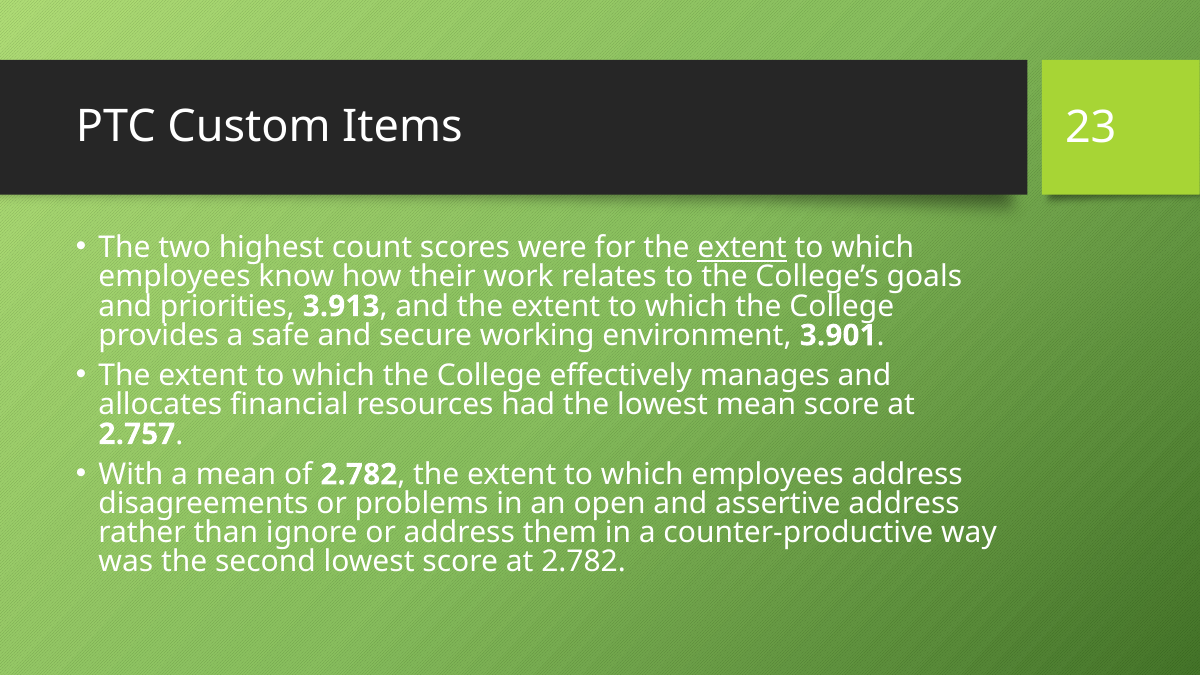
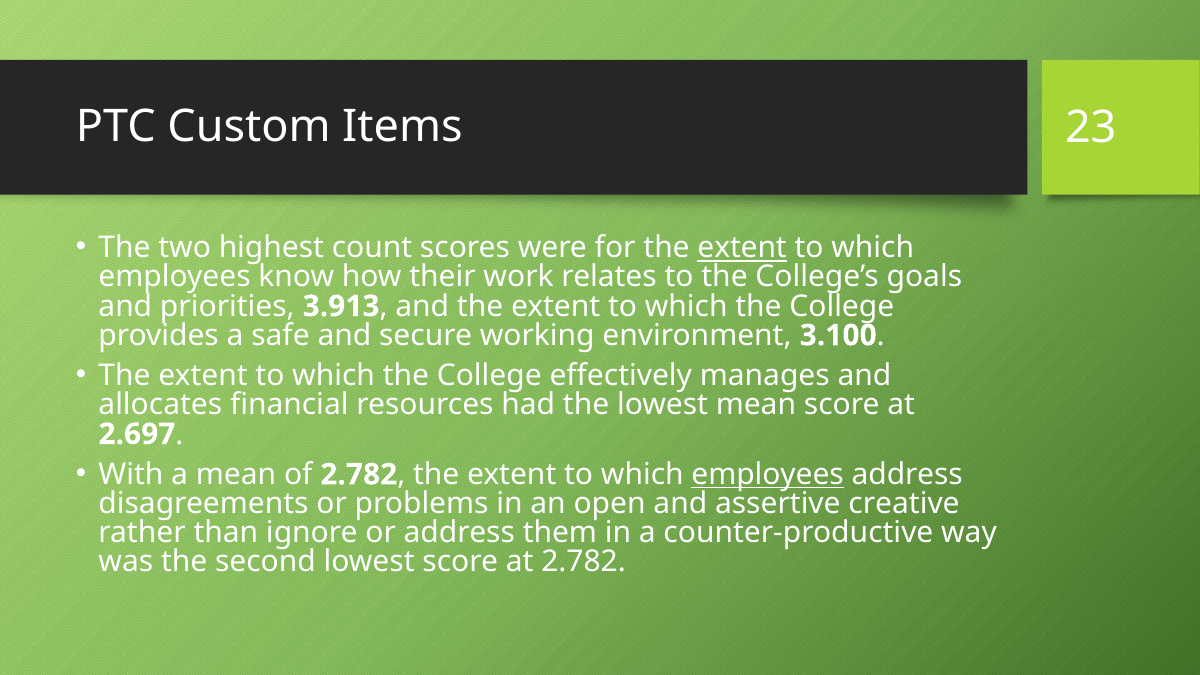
3.901: 3.901 -> 3.100
2.757: 2.757 -> 2.697
employees at (768, 474) underline: none -> present
assertive address: address -> creative
